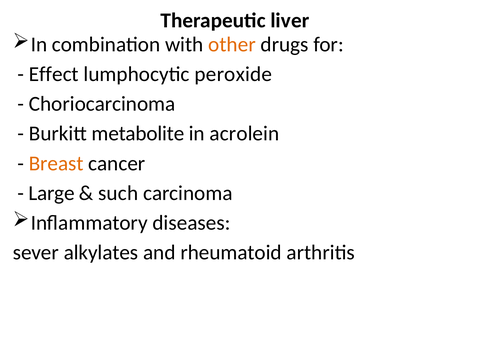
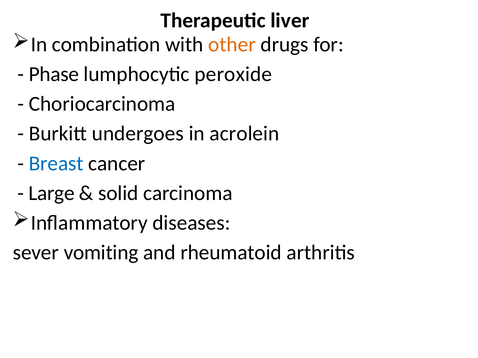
Effect: Effect -> Phase
metabolite: metabolite -> undergoes
Breast colour: orange -> blue
such: such -> solid
alkylates: alkylates -> vomiting
